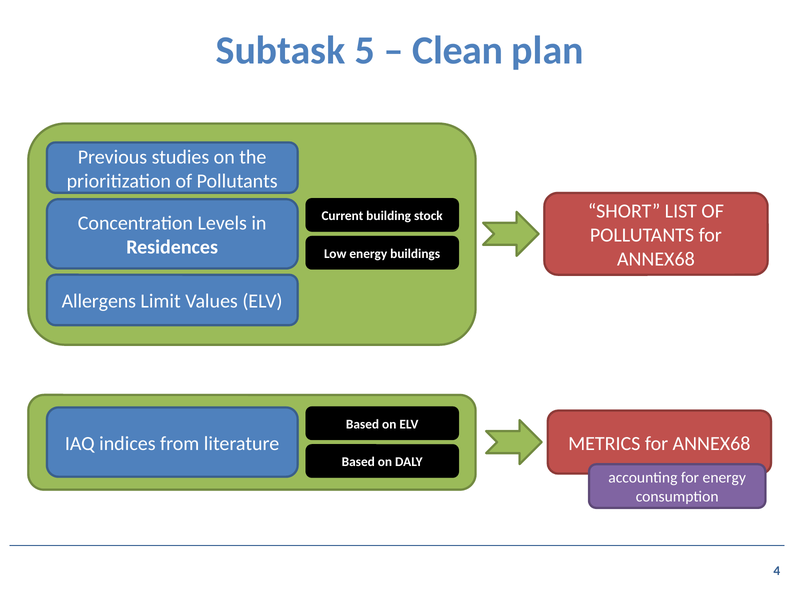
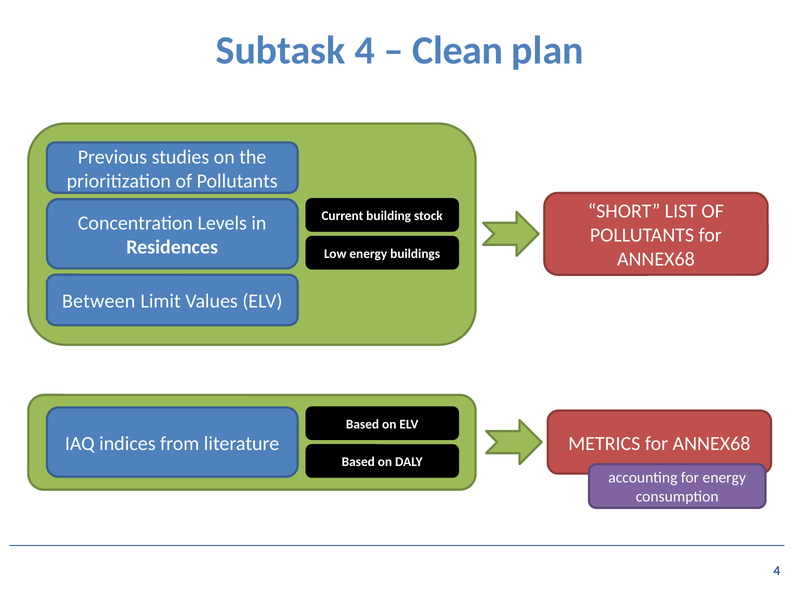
Subtask 5: 5 -> 4
Allergens: Allergens -> Between
